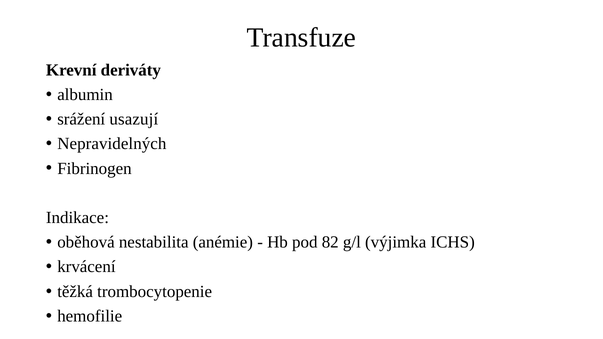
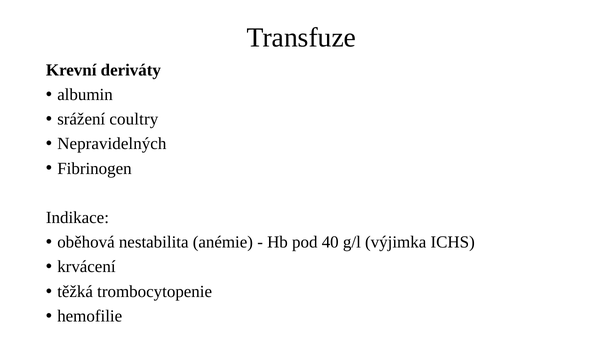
usazují: usazují -> coultry
82: 82 -> 40
